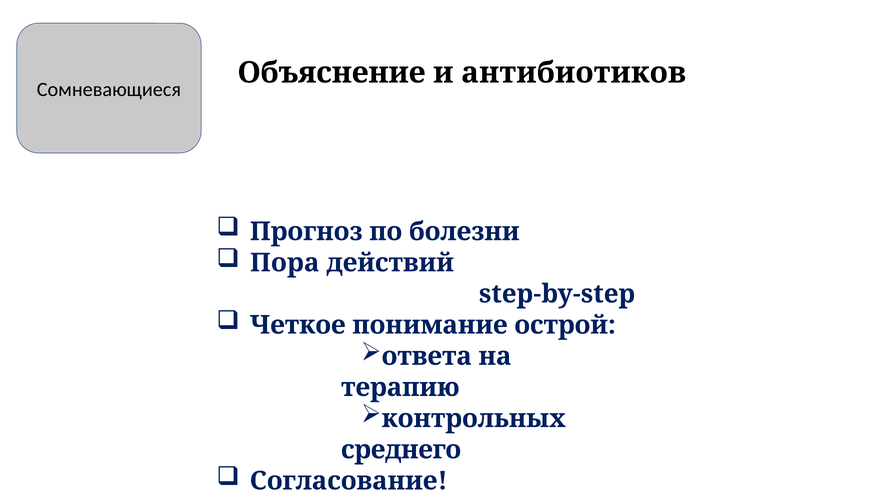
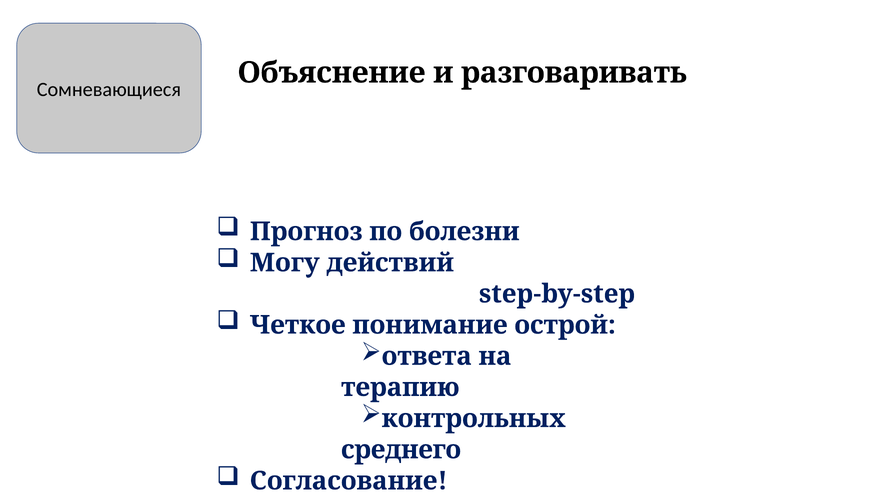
антибиотиков: антибиотиков -> разговаривать
Пора: Пора -> Могу
